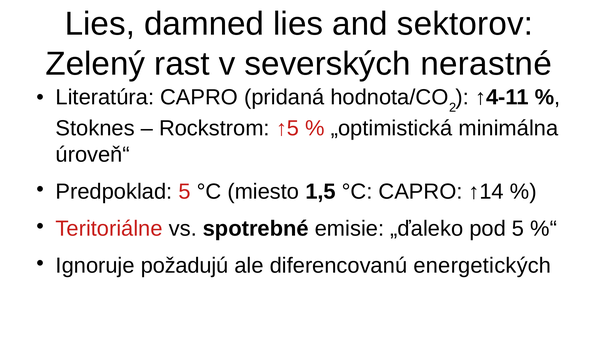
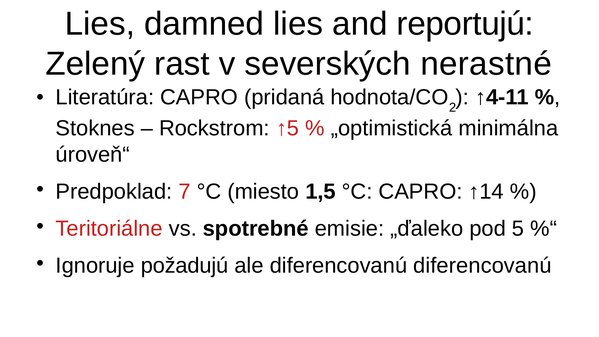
sektorov: sektorov -> reportujú
Predpoklad 5: 5 -> 7
diferencovanú energetických: energetických -> diferencovanú
